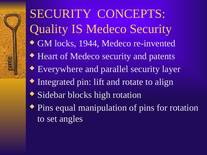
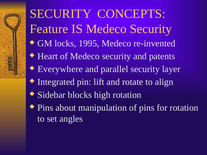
Quality: Quality -> Feature
1944: 1944 -> 1995
equal: equal -> about
